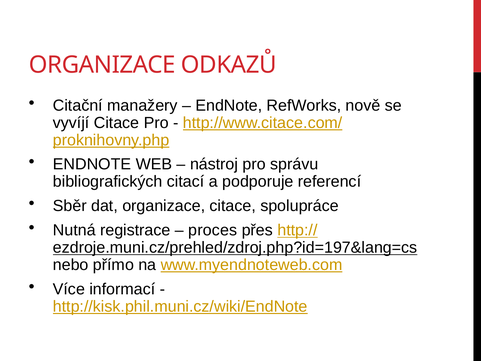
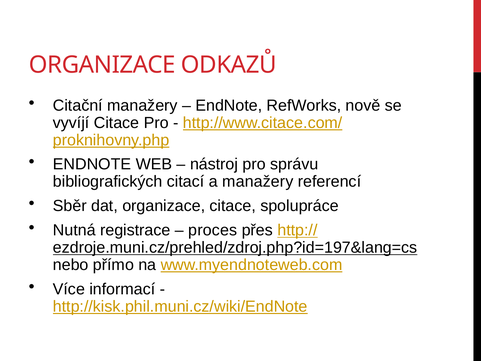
a podporuje: podporuje -> manažery
